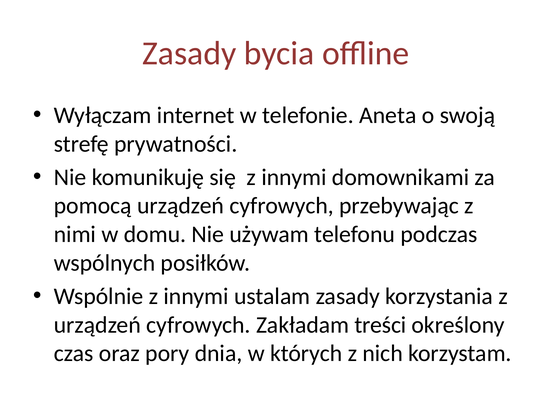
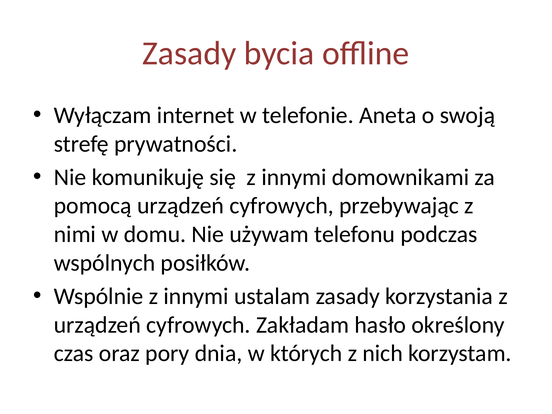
treści: treści -> hasło
